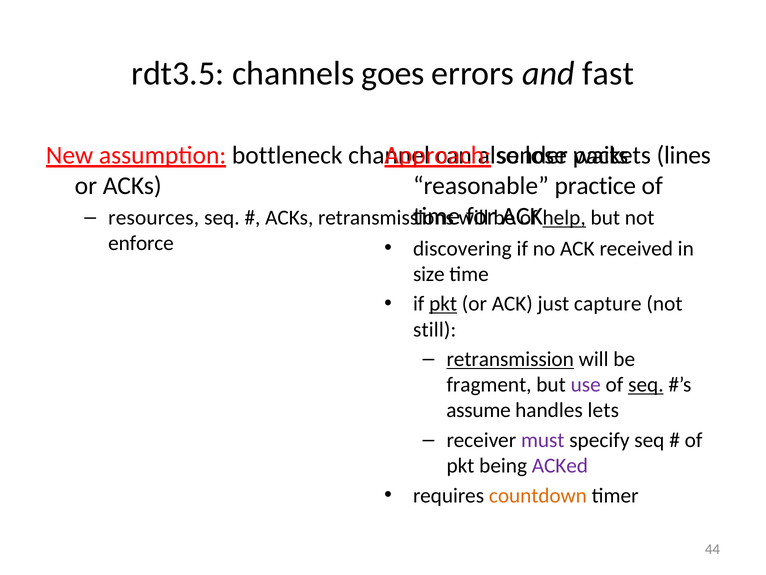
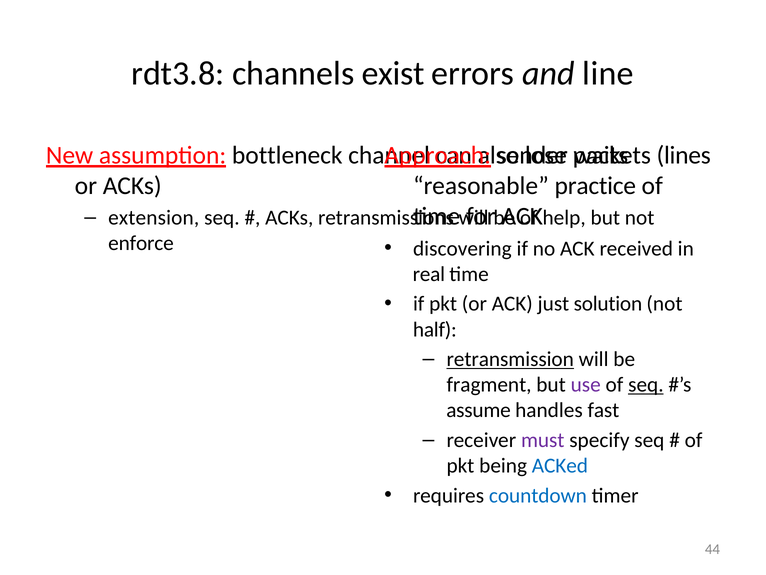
rdt3.5: rdt3.5 -> rdt3.8
goes: goes -> exist
fast: fast -> line
resources: resources -> extension
help underline: present -> none
size: size -> real
pkt at (443, 304) underline: present -> none
capture: capture -> solution
still: still -> half
lets: lets -> fast
ACKed colour: purple -> blue
countdown colour: orange -> blue
